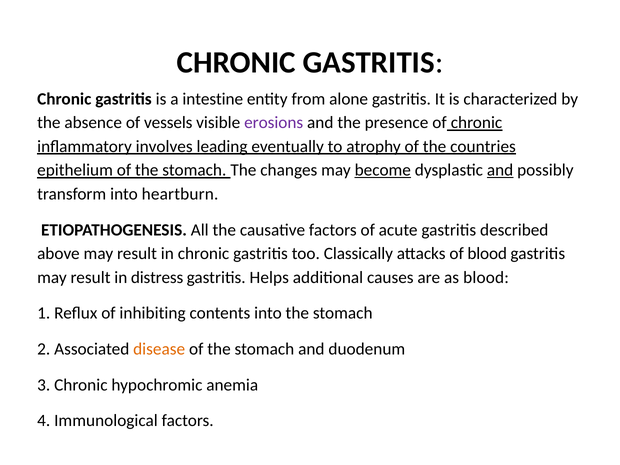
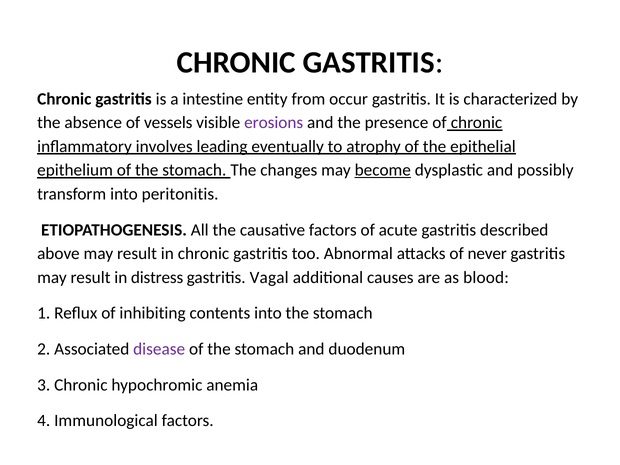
alone: alone -> occur
countries: countries -> epithelial
and at (500, 170) underline: present -> none
heartburn: heartburn -> peritonitis
Classically: Classically -> Abnormal
of blood: blood -> never
Helps: Helps -> Vagal
disease colour: orange -> purple
